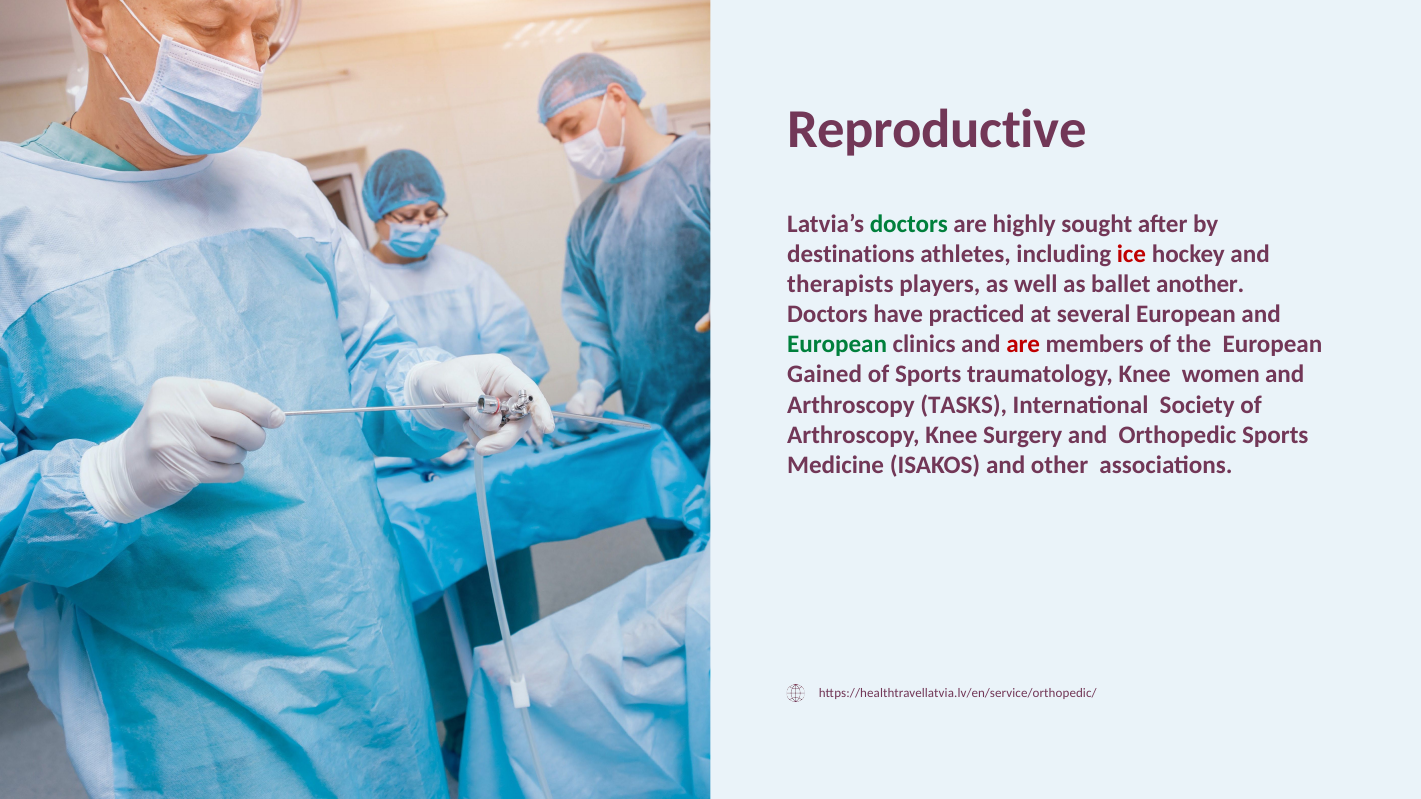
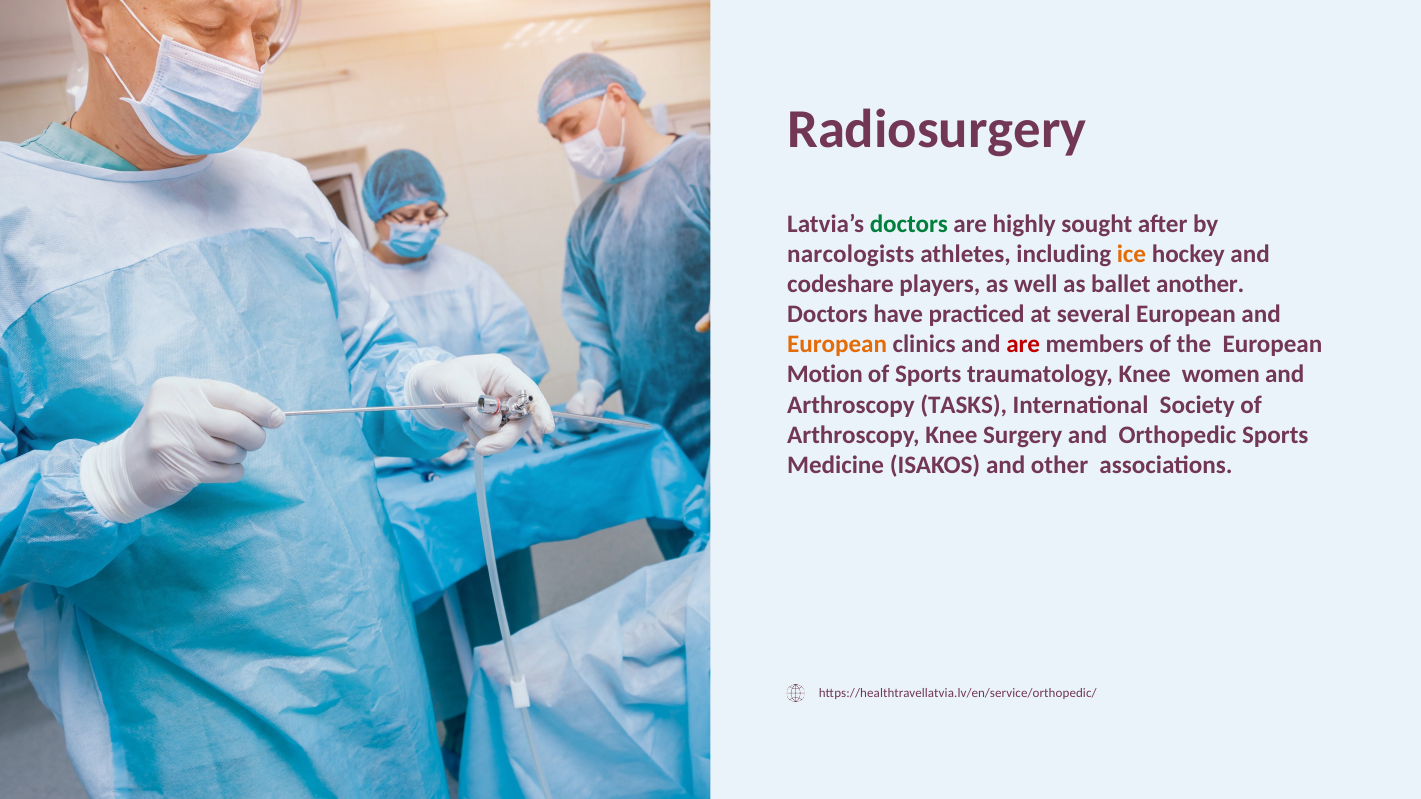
Reproductive: Reproductive -> Radiosurgery
destinations: destinations -> narcologists
ice colour: red -> orange
therapists: therapists -> codeshare
European at (837, 345) colour: green -> orange
Gained: Gained -> Motion
